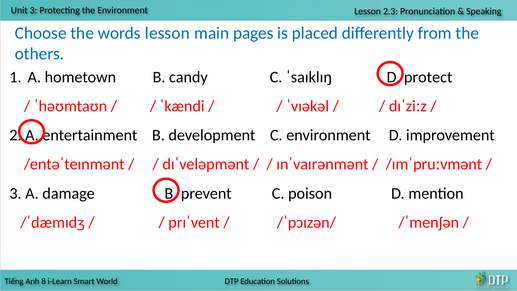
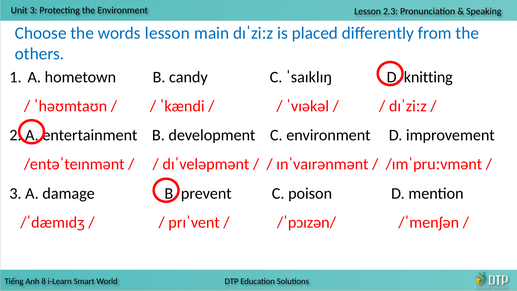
main pages: pages -> dɪˈziːz
protect: protect -> knitting
